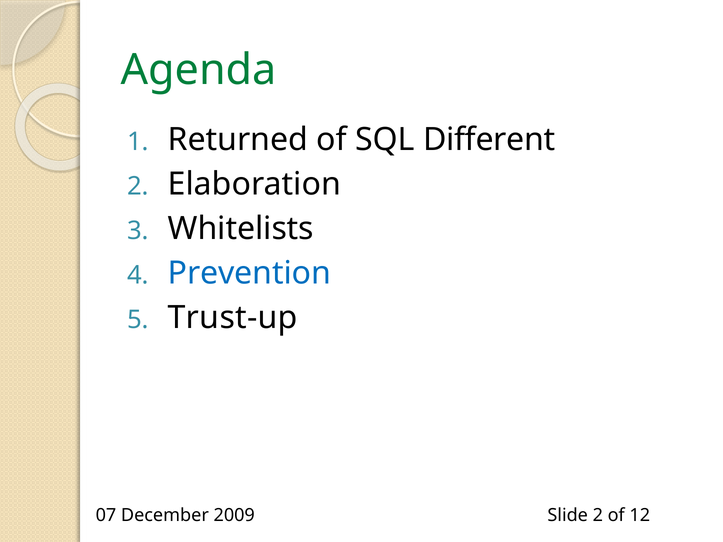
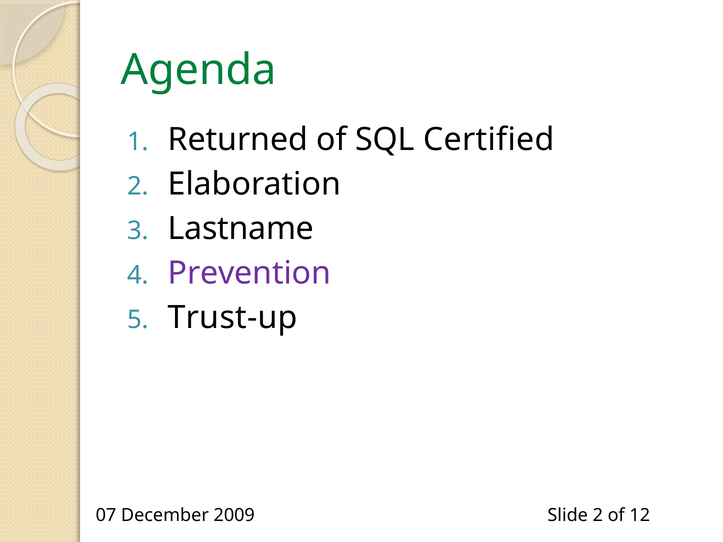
Different: Different -> Certified
Whitelists: Whitelists -> Lastname
Prevention colour: blue -> purple
